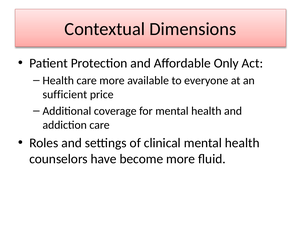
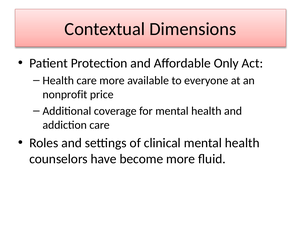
sufficient: sufficient -> nonprofit
